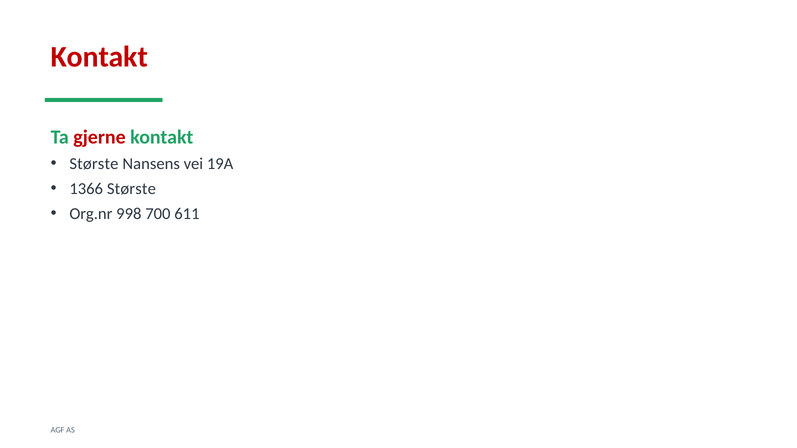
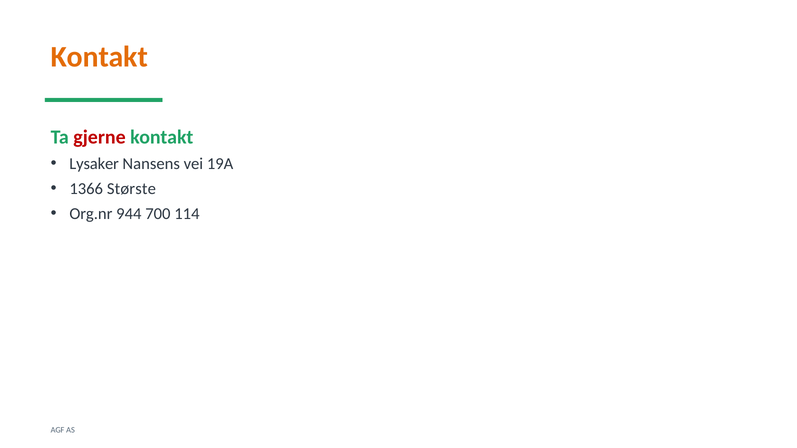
Kontakt at (99, 57) colour: red -> orange
Største at (94, 164): Største -> Lysaker
998: 998 -> 944
611: 611 -> 114
